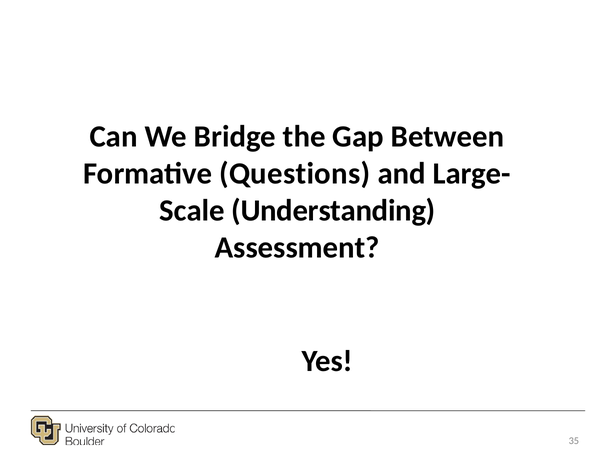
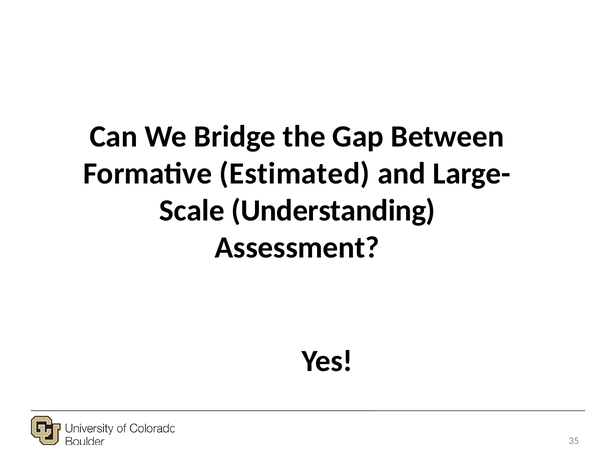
Questions: Questions -> Estimated
